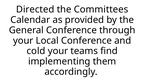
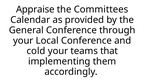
Directed: Directed -> Appraise
find: find -> that
